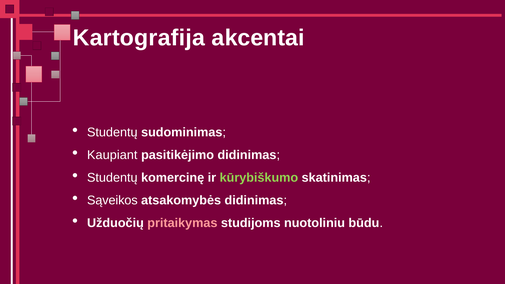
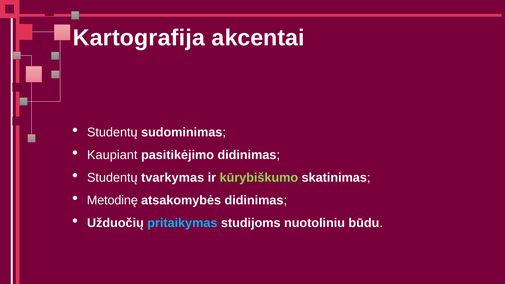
komercinę: komercinę -> tvarkymas
Sąveikos: Sąveikos -> Metodinę
pritaikymas colour: pink -> light blue
